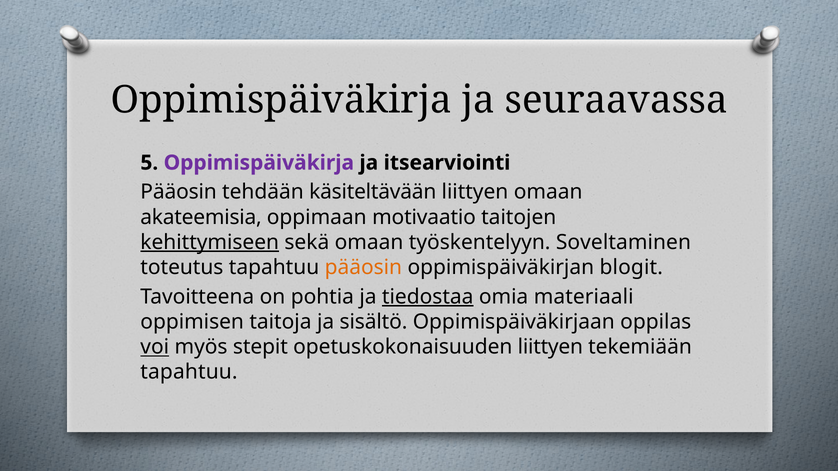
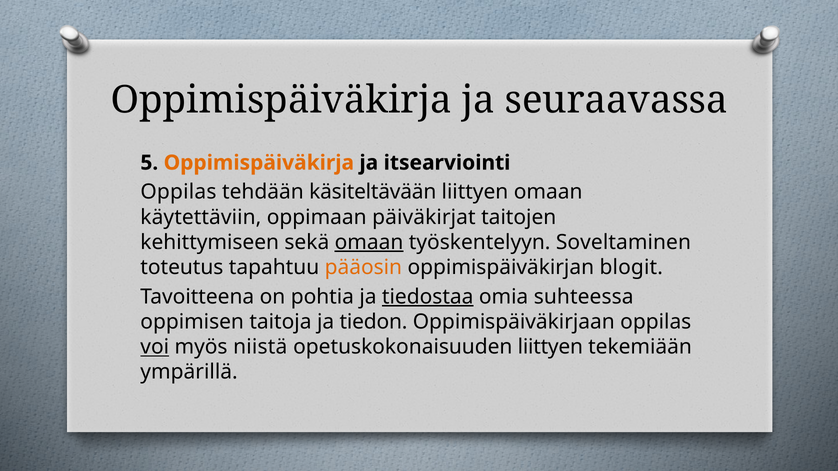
Oppimispäiväkirja at (259, 163) colour: purple -> orange
Pääosin at (179, 192): Pääosin -> Oppilas
akateemisia: akateemisia -> käytettäviin
motivaatio: motivaatio -> päiväkirjat
kehittymiseen underline: present -> none
omaan at (369, 242) underline: none -> present
materiaali: materiaali -> suhteessa
sisältö: sisältö -> tiedon
stepit: stepit -> niistä
tapahtuu at (189, 372): tapahtuu -> ympärillä
